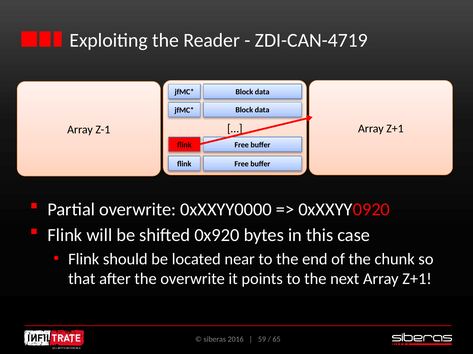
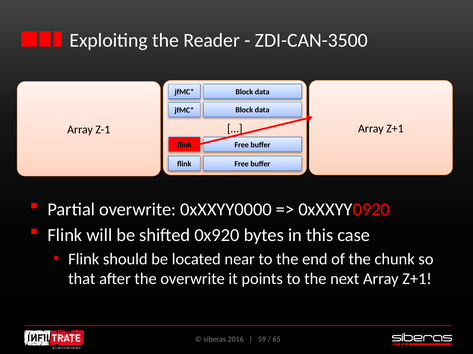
ZDI-CAN-4719: ZDI-CAN-4719 -> ZDI-CAN-3500
